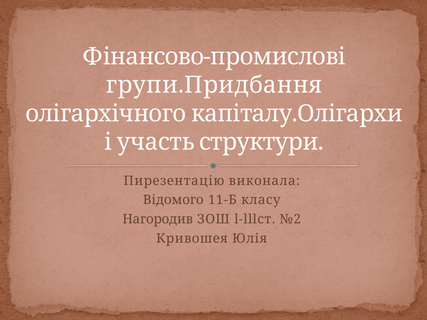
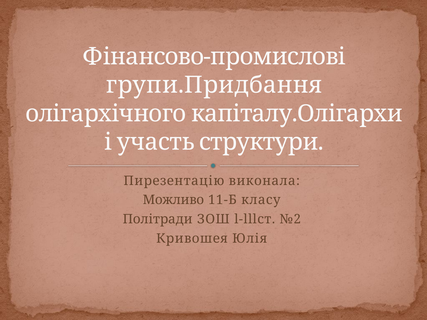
Відомого: Відомого -> Можливо
Нагородив: Нагородив -> Політради
